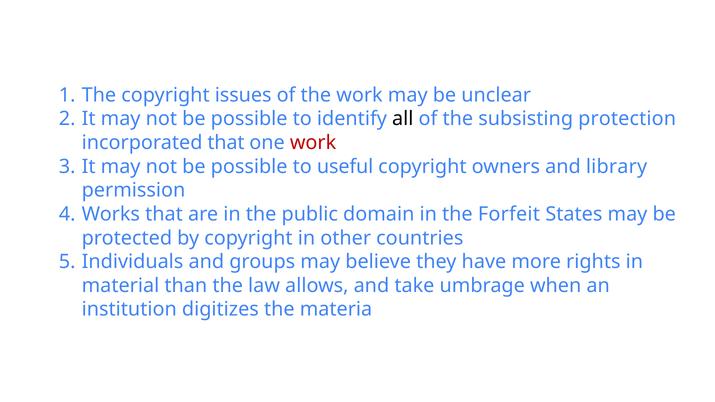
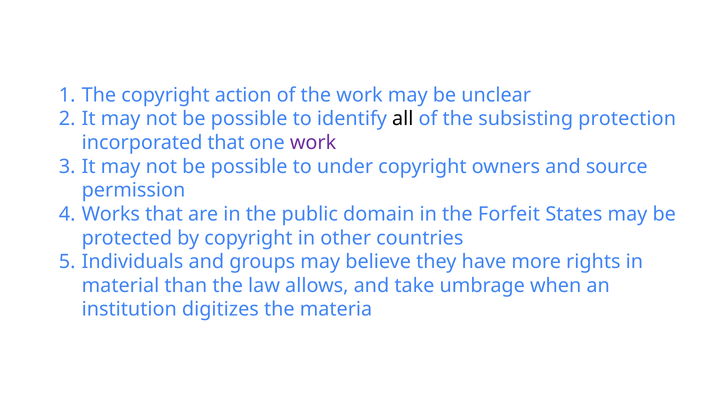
issues: issues -> action
work at (313, 143) colour: red -> purple
useful: useful -> under
library: library -> source
